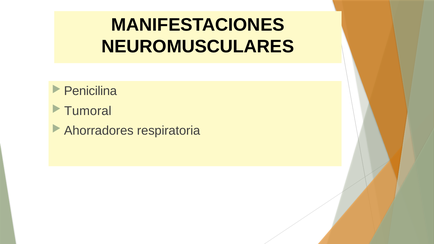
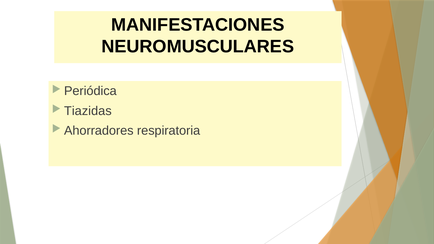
Penicilina: Penicilina -> Periódica
Tumoral: Tumoral -> Tiazidas
